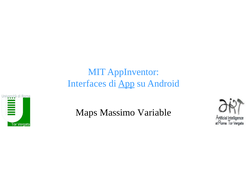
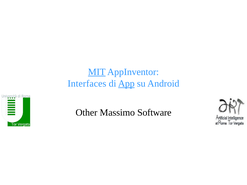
MIT underline: none -> present
Maps: Maps -> Other
Variable: Variable -> Software
